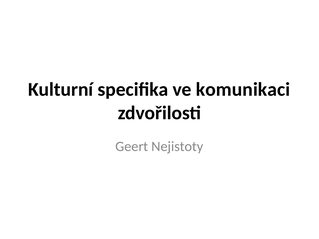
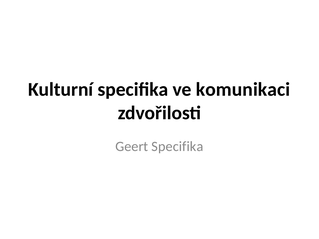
Geert Nejistoty: Nejistoty -> Specifika
